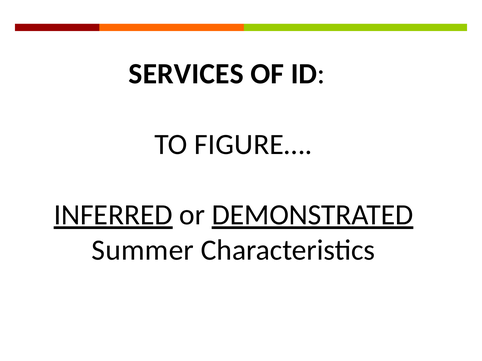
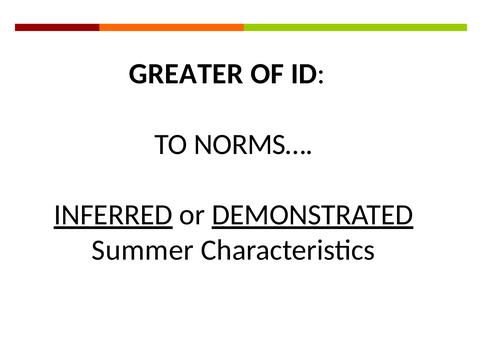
SERVICES: SERVICES -> GREATER
FIGURE…: FIGURE… -> NORMS…
